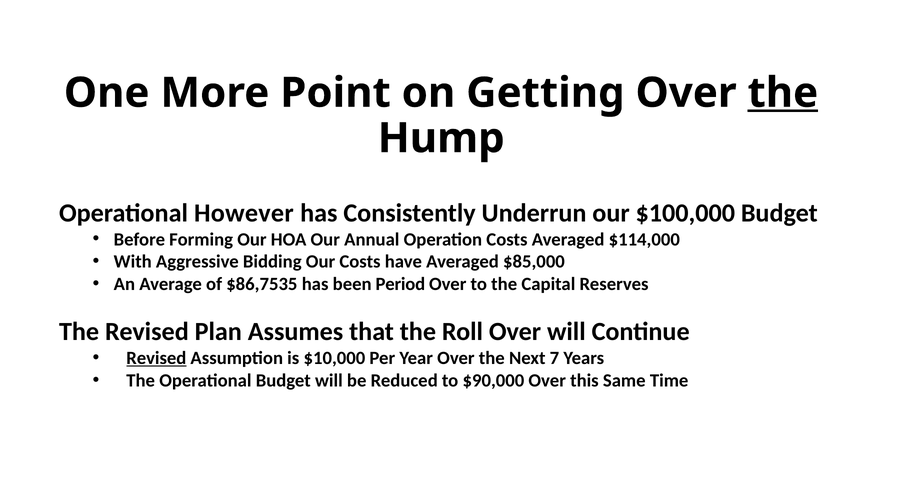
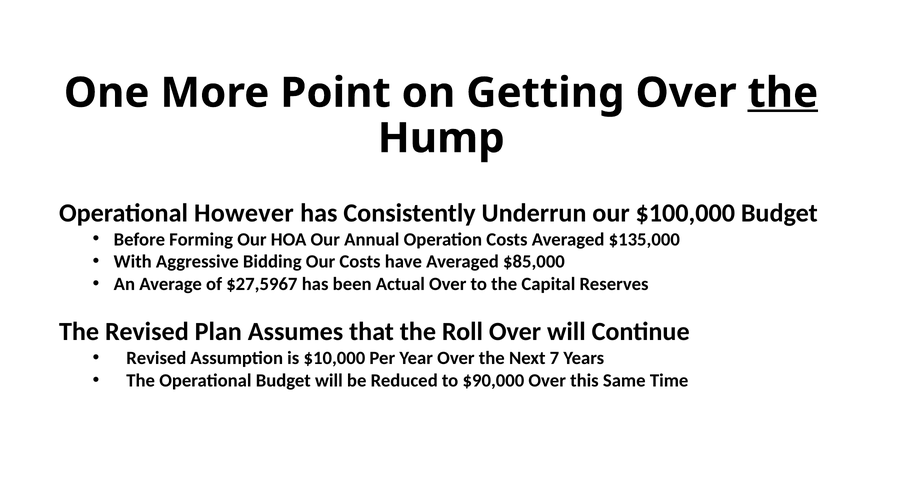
$114,000: $114,000 -> $135,000
$86,7535: $86,7535 -> $27,5967
Period: Period -> Actual
Revised at (156, 359) underline: present -> none
